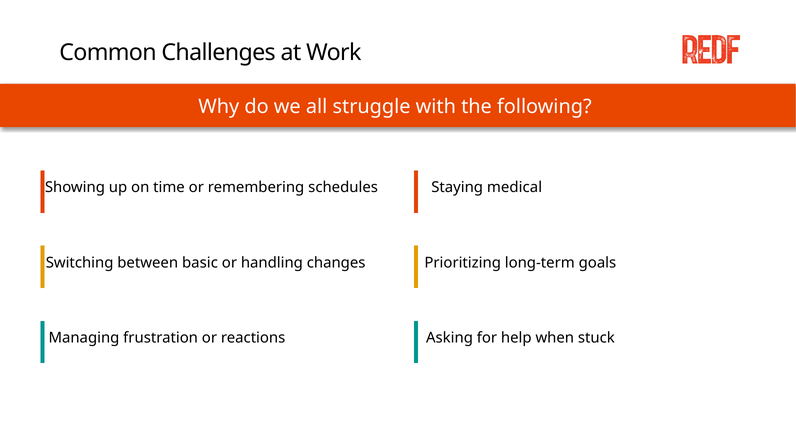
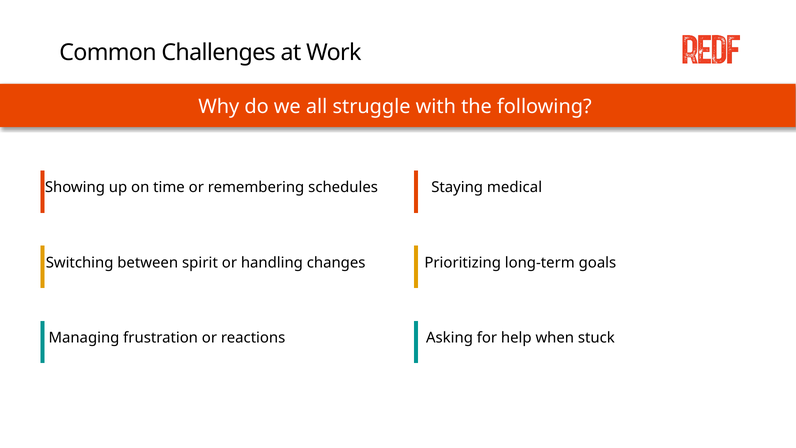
basic: basic -> spirit
